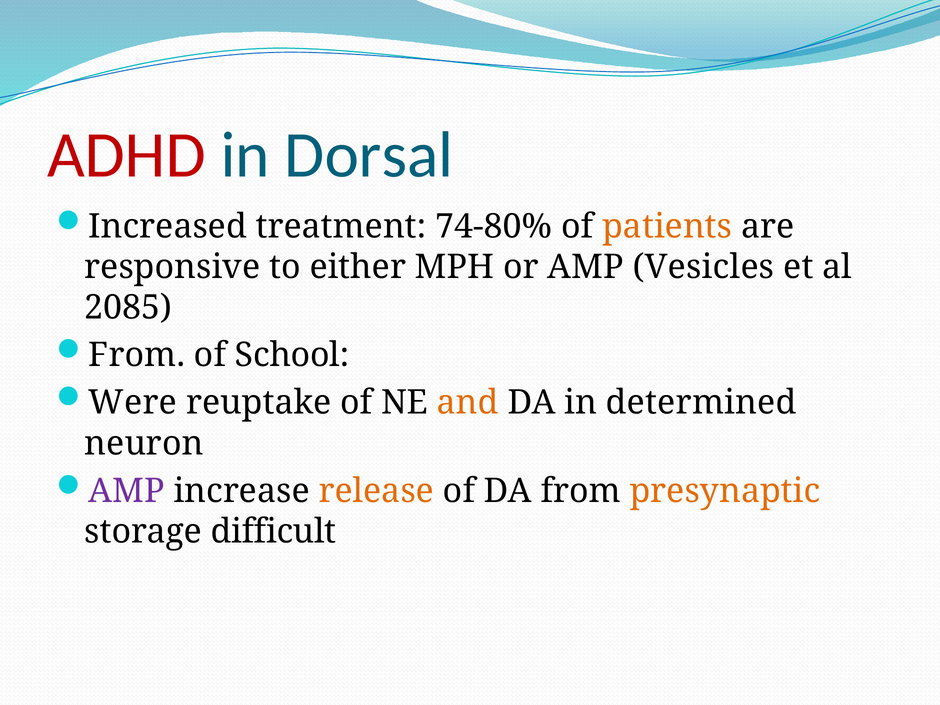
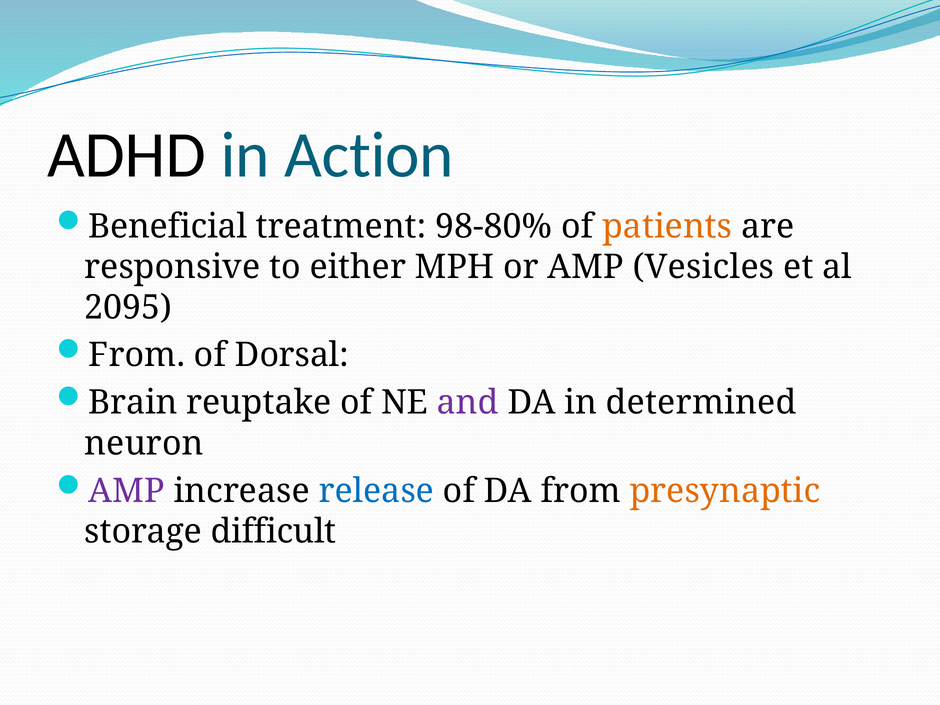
ADHD colour: red -> black
Dorsal: Dorsal -> Action
Increased: Increased -> Beneficial
74-80%: 74-80% -> 98-80%
2085: 2085 -> 2095
School: School -> Dorsal
Were: Were -> Brain
and colour: orange -> purple
release colour: orange -> blue
